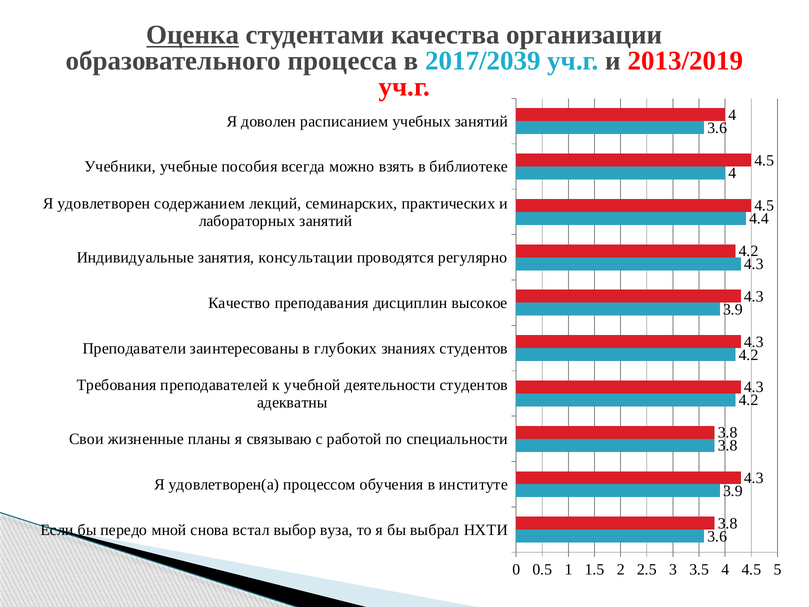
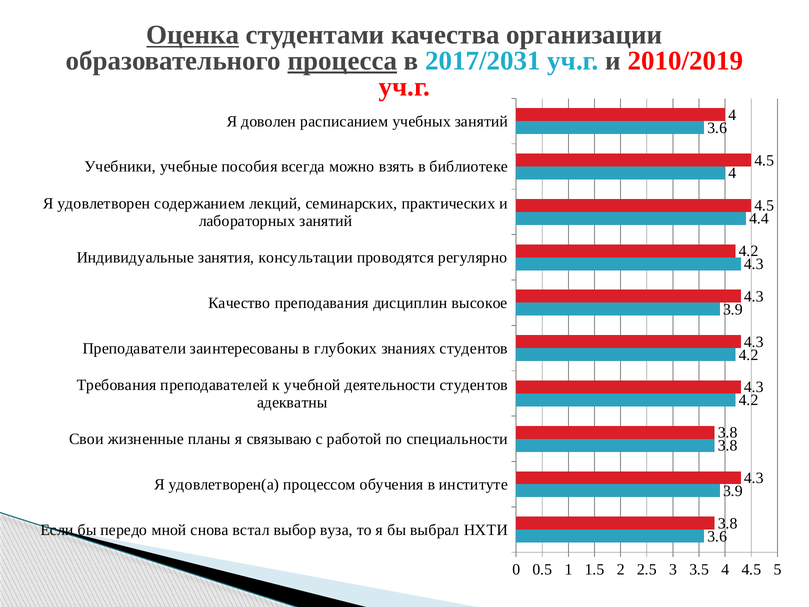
процесса underline: none -> present
2017/2039: 2017/2039 -> 2017/2031
2013/2019: 2013/2019 -> 2010/2019
